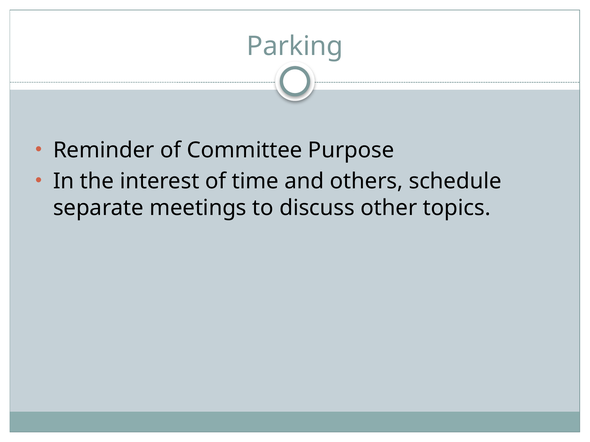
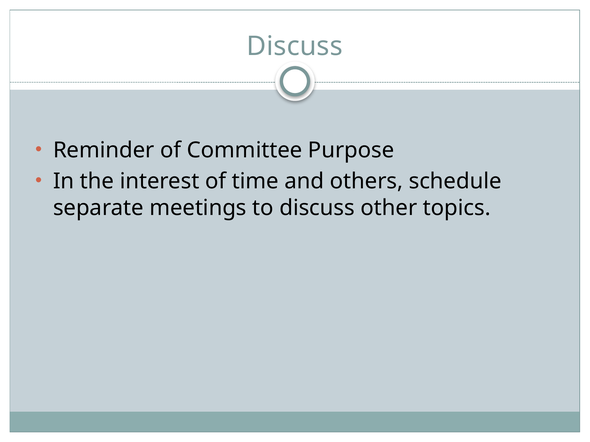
Parking at (295, 46): Parking -> Discuss
